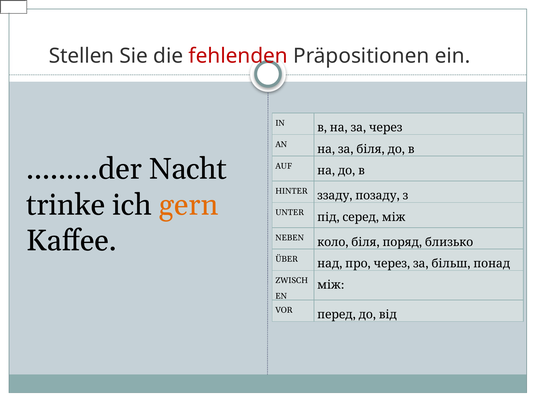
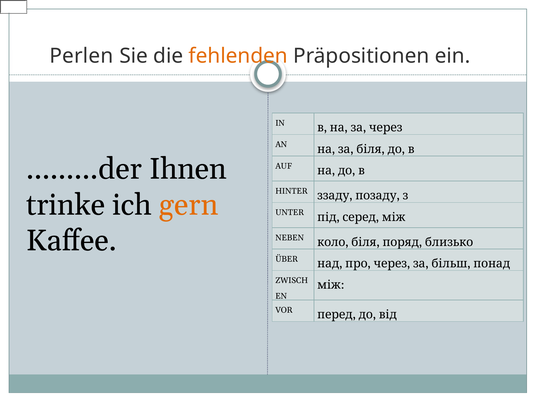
Stellen: Stellen -> Perlen
fehlenden colour: red -> orange
Nacht: Nacht -> Ihnen
